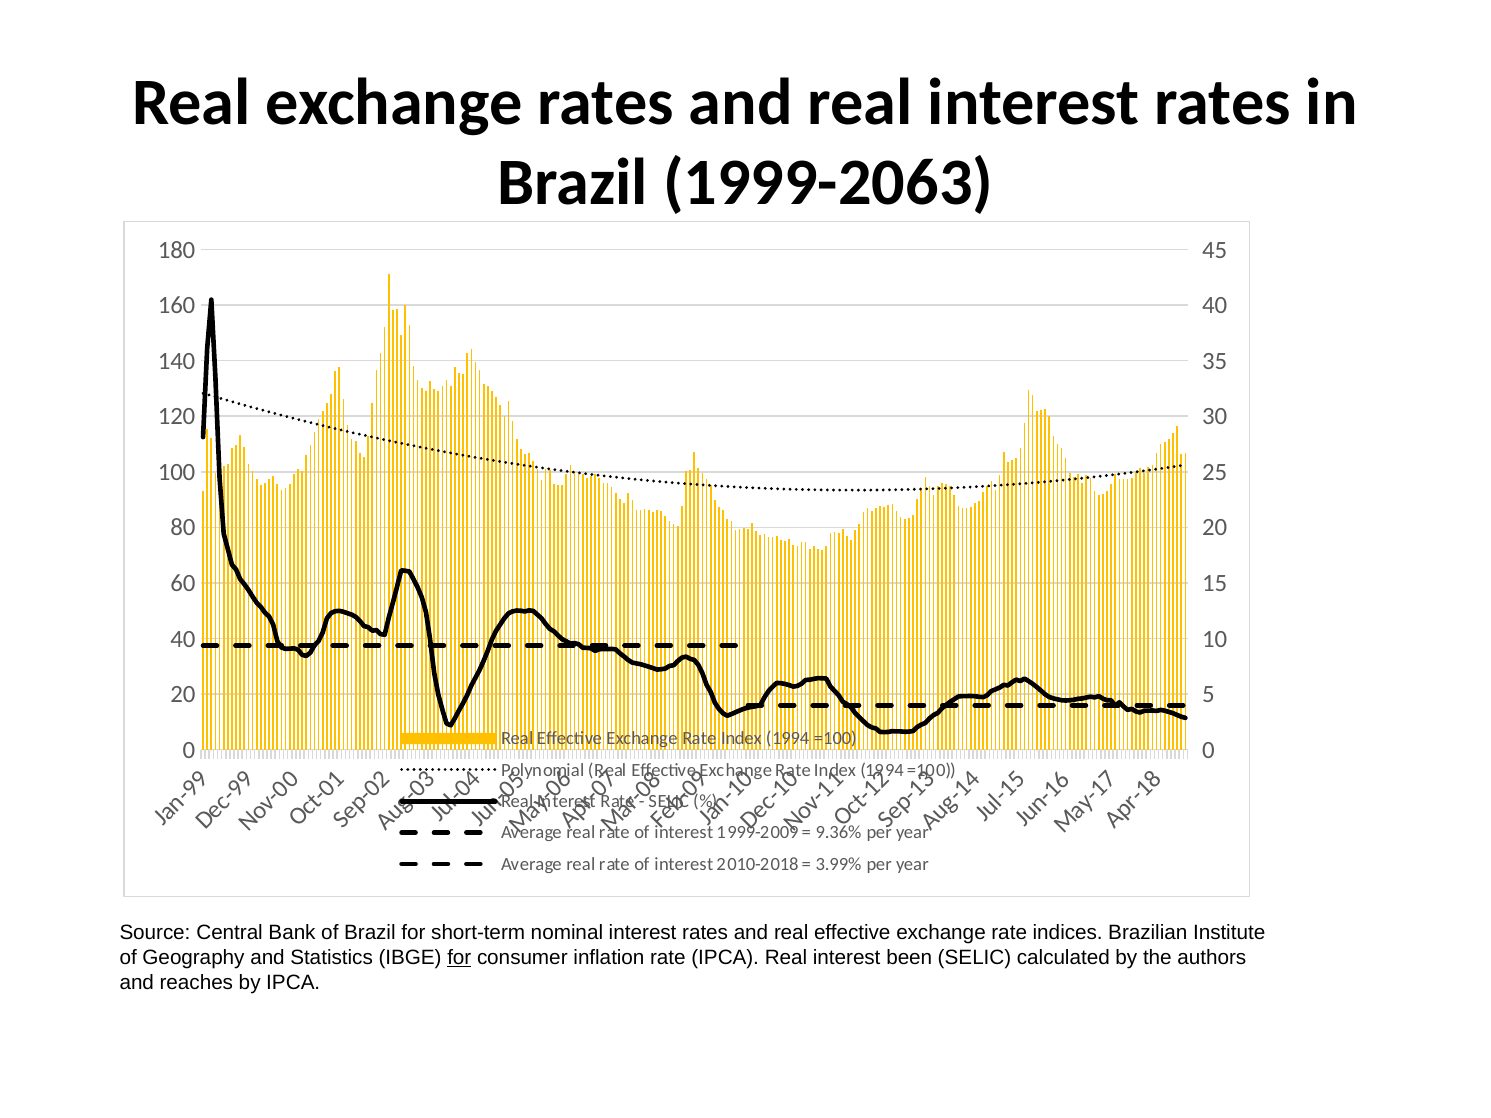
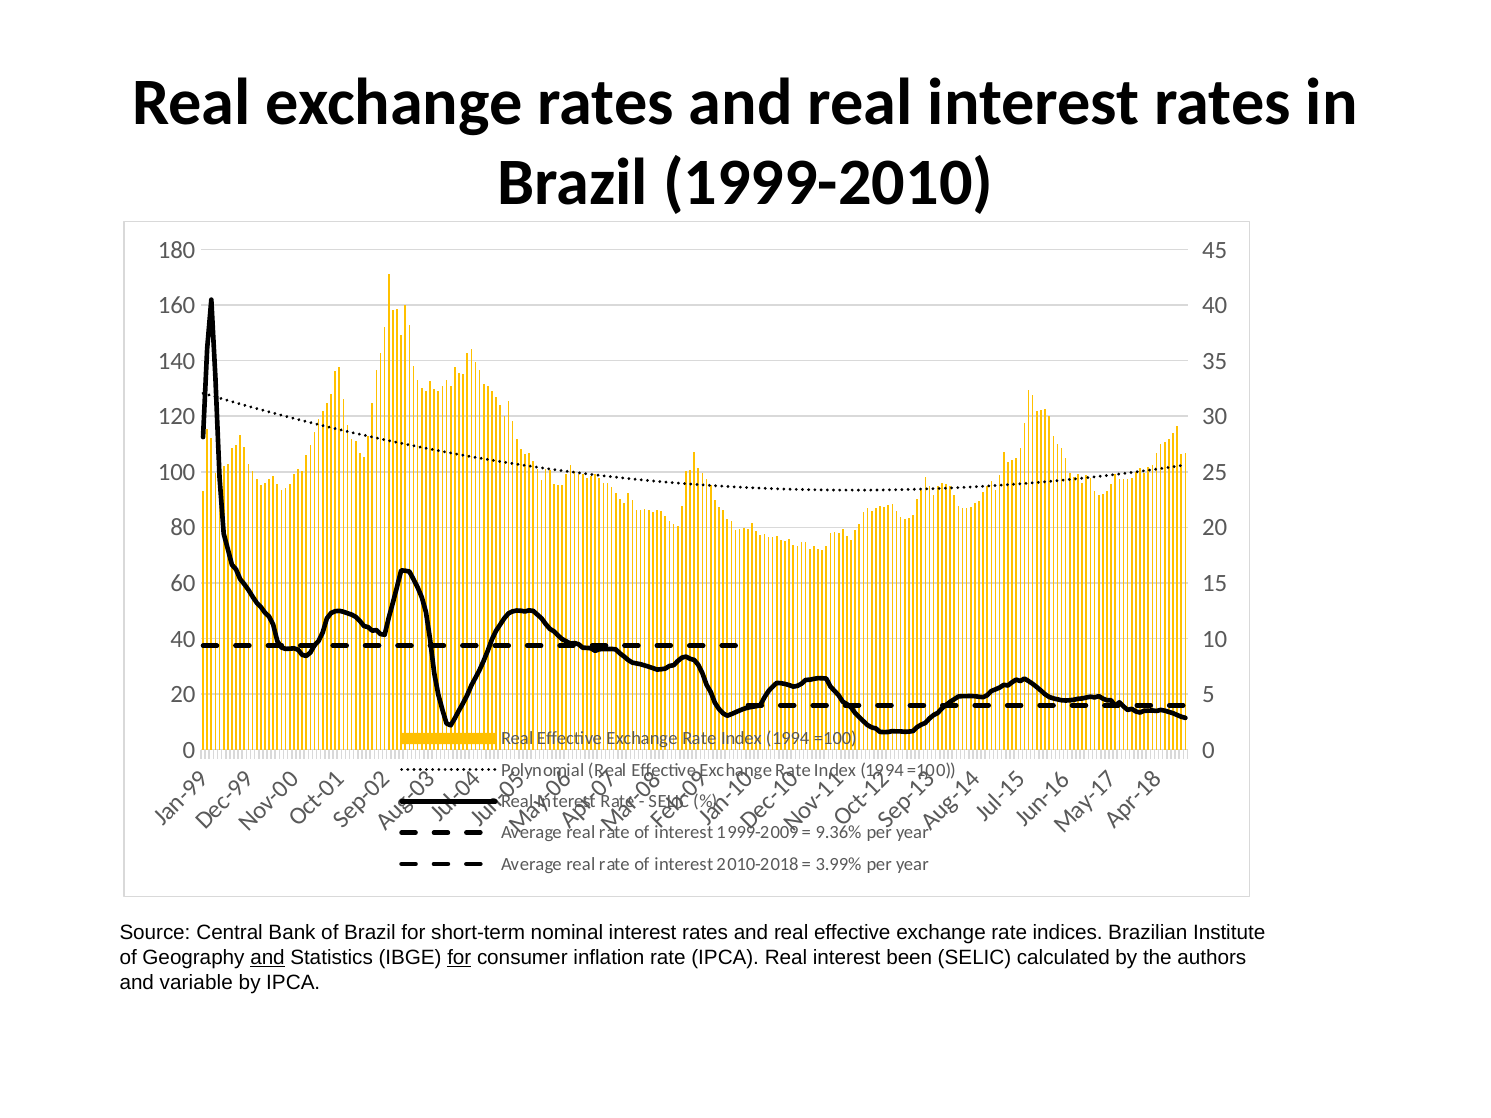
1999-2063: 1999-2063 -> 1999-2010
and at (268, 957) underline: none -> present
reaches: reaches -> variable
